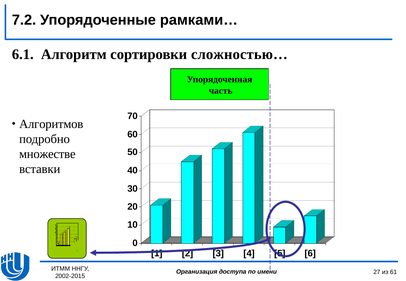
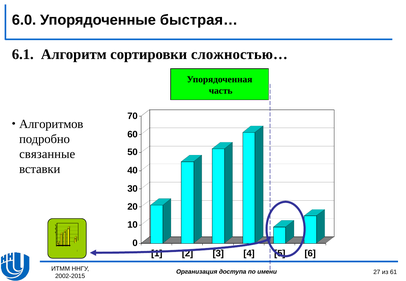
7.2: 7.2 -> 6.0
рамками…: рамками… -> быстрая…
множестве: множестве -> связанные
